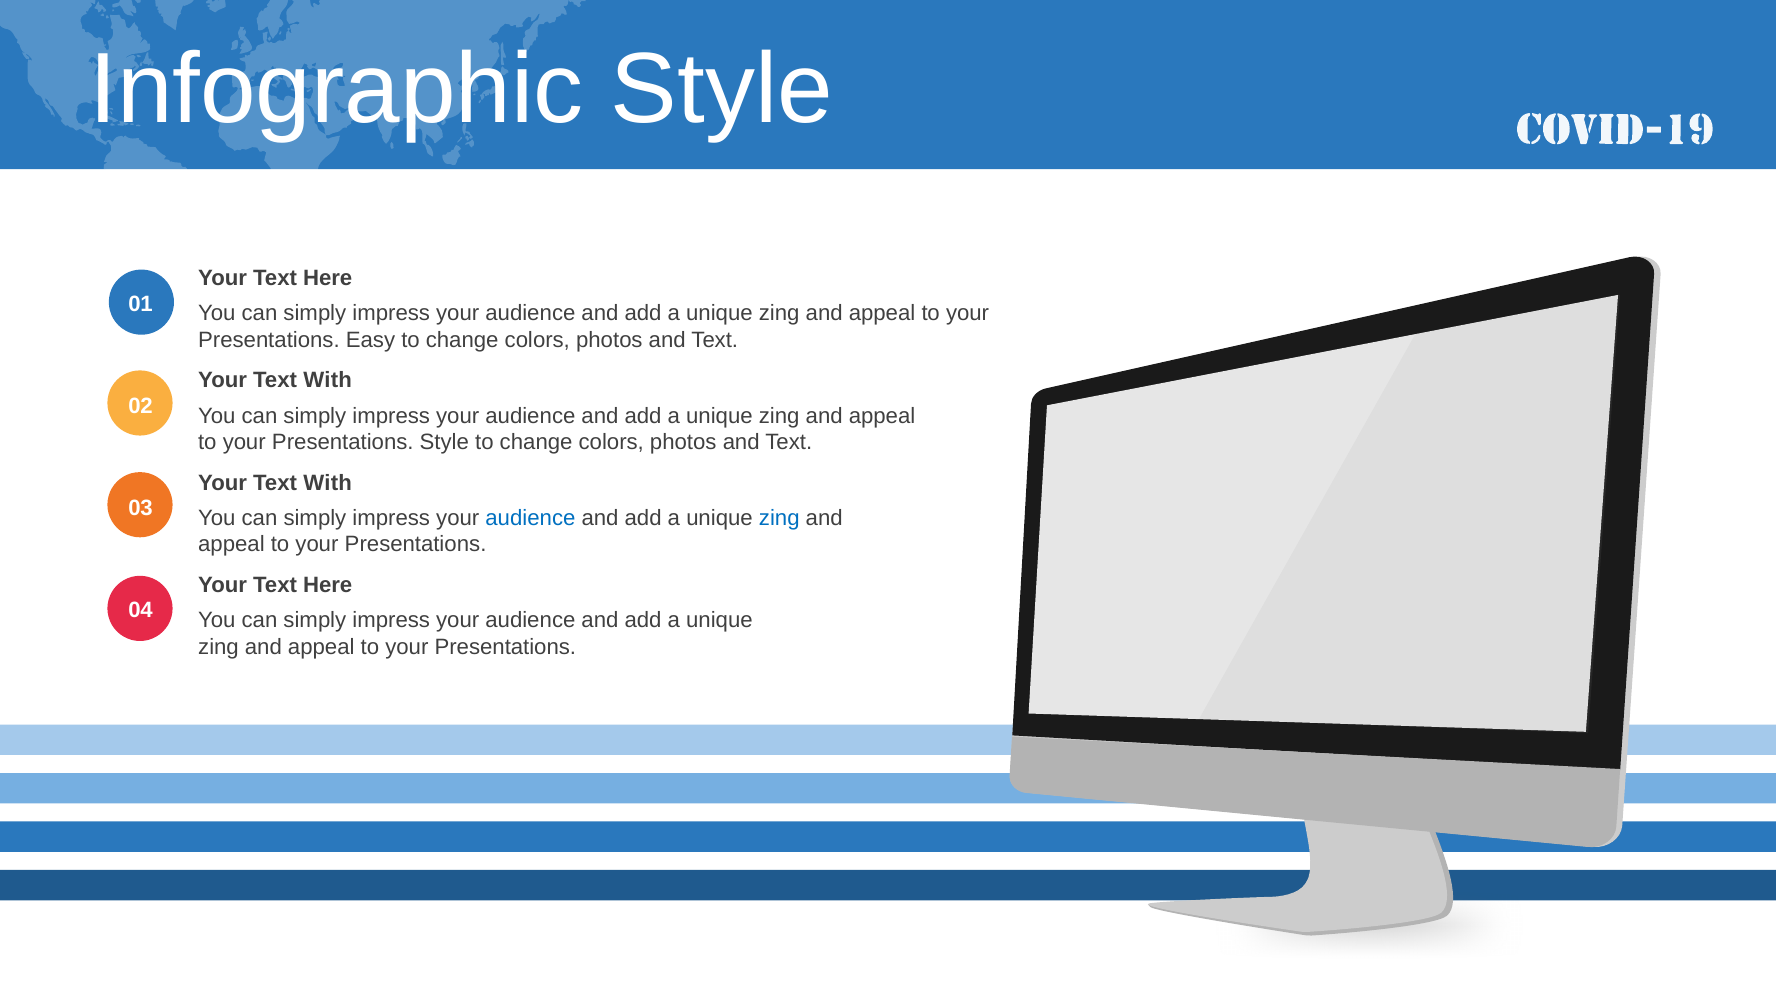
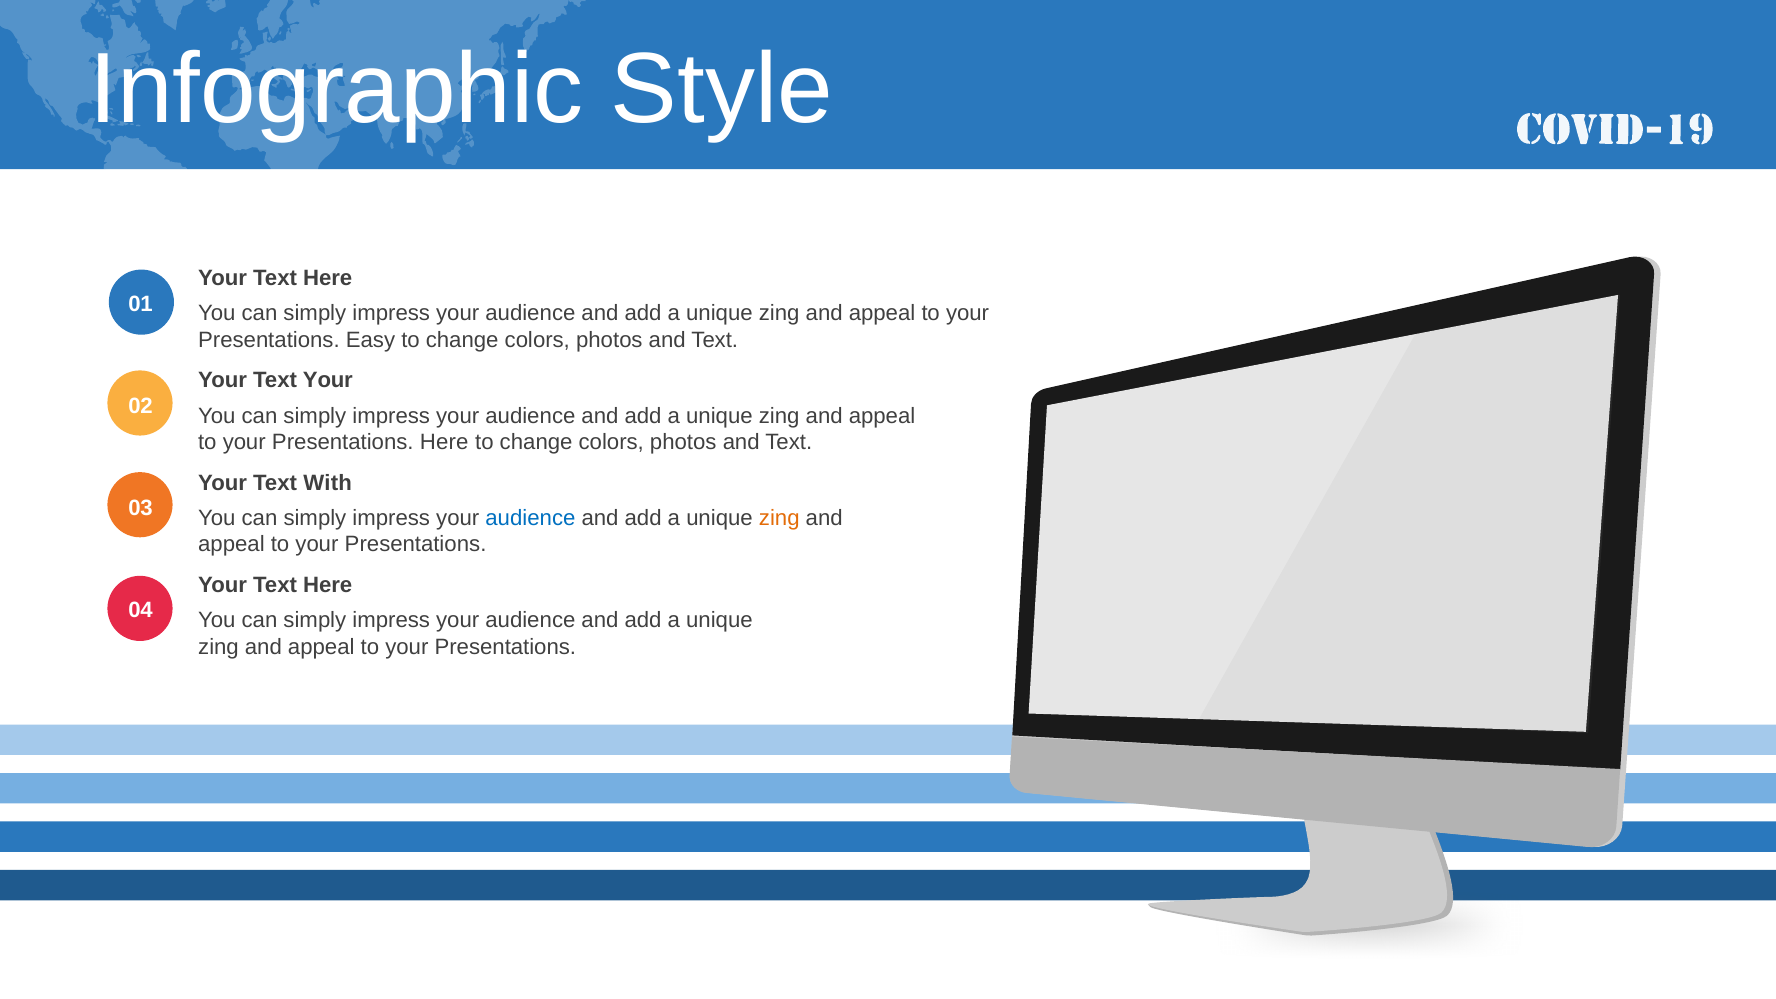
With at (328, 381): With -> Your
Presentations Style: Style -> Here
zing at (779, 518) colour: blue -> orange
